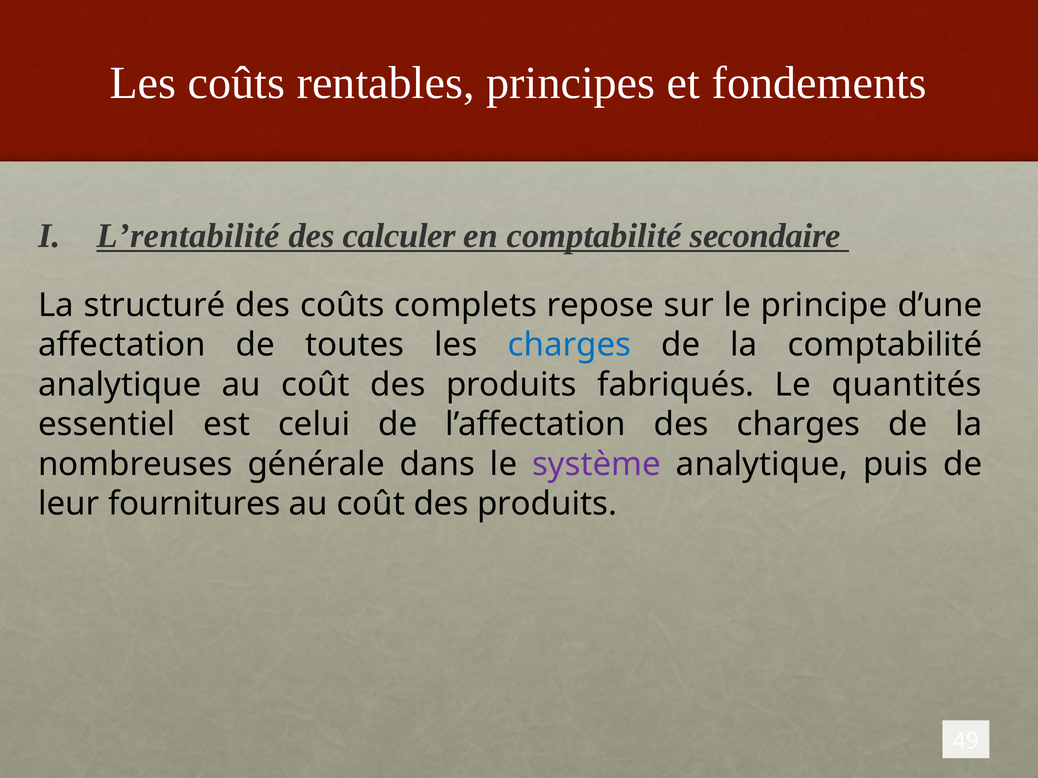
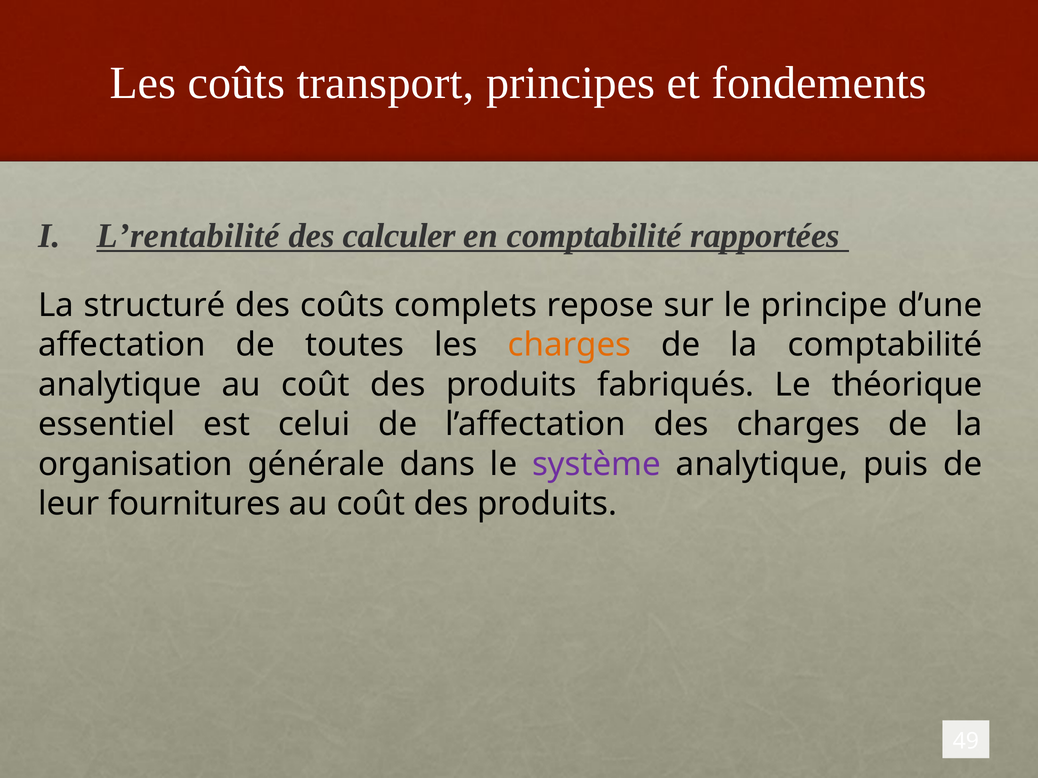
rentables: rentables -> transport
secondaire: secondaire -> rapportées
charges at (569, 345) colour: blue -> orange
quantités: quantités -> théorique
nombreuses: nombreuses -> organisation
